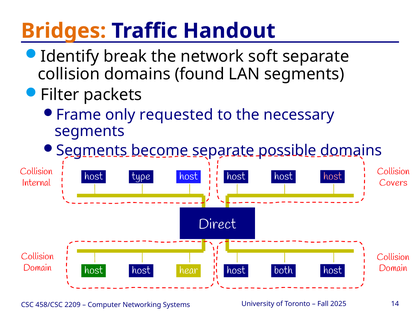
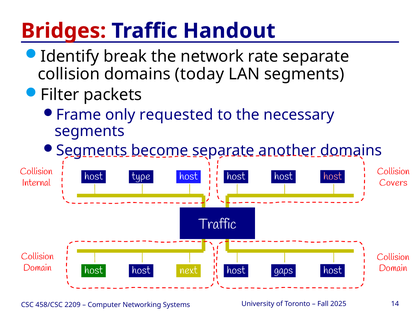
Bridges colour: orange -> red
soft: soft -> rate
found: found -> today
possible: possible -> another
Direct at (217, 224): Direct -> Traffic
hear: hear -> next
both: both -> gaps
